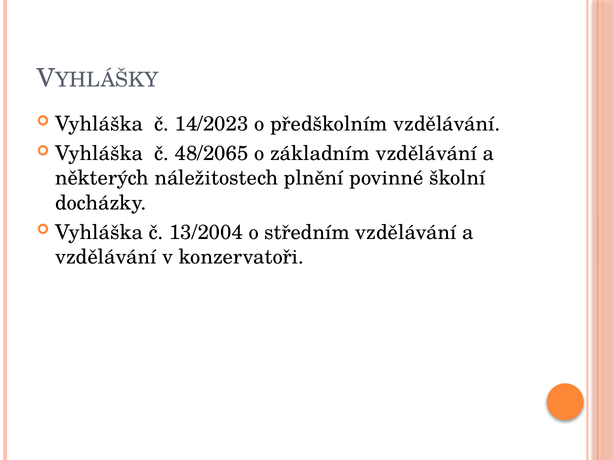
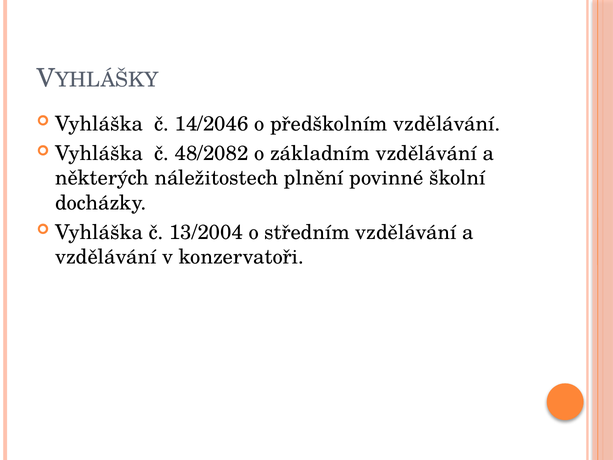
14/2023: 14/2023 -> 14/2046
48/2065: 48/2065 -> 48/2082
